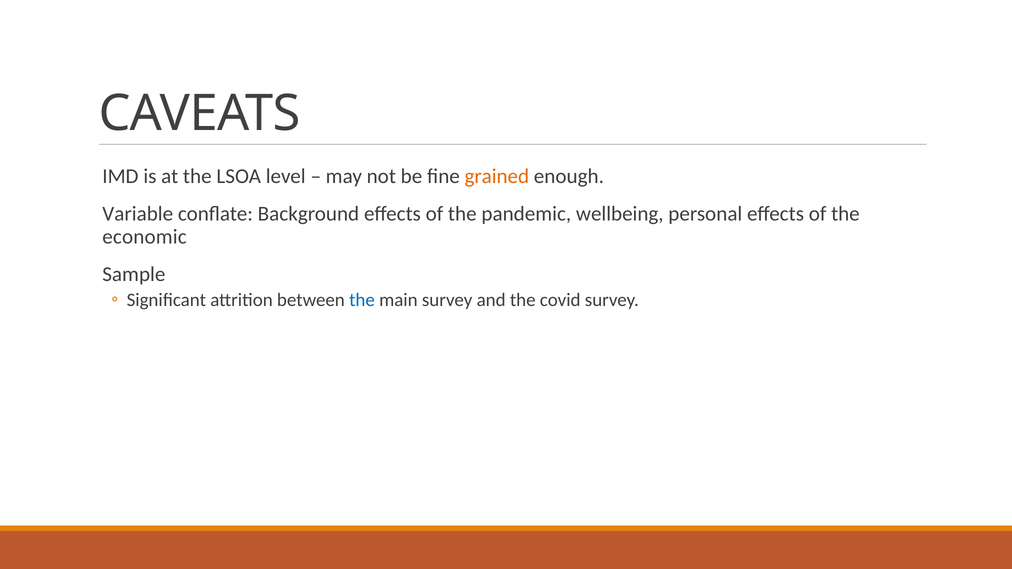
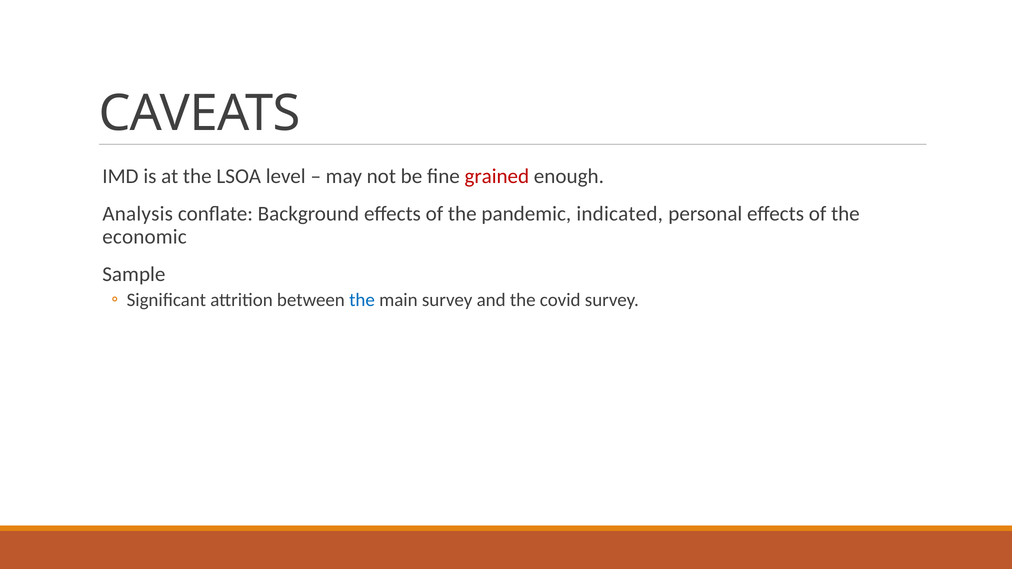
grained colour: orange -> red
Variable: Variable -> Analysis
wellbeing: wellbeing -> indicated
